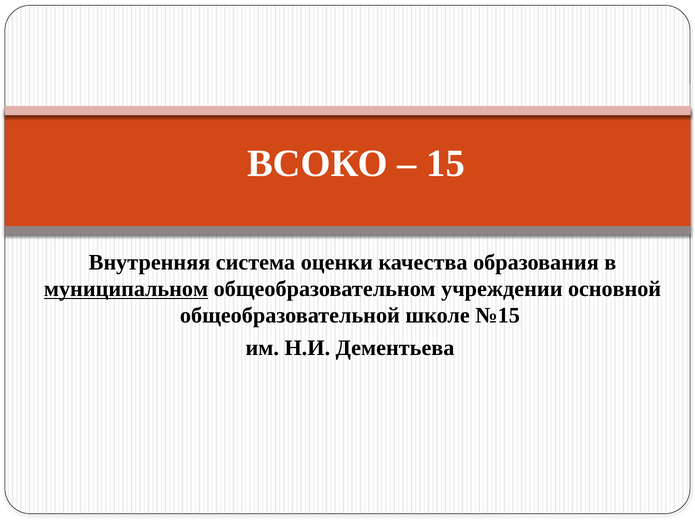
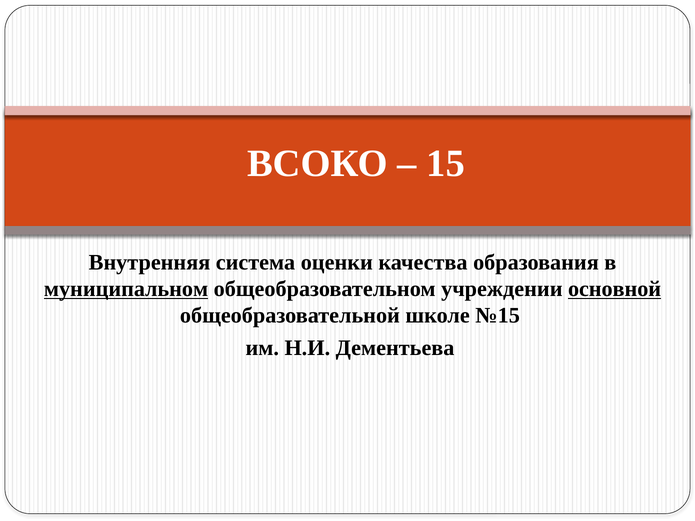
основной underline: none -> present
